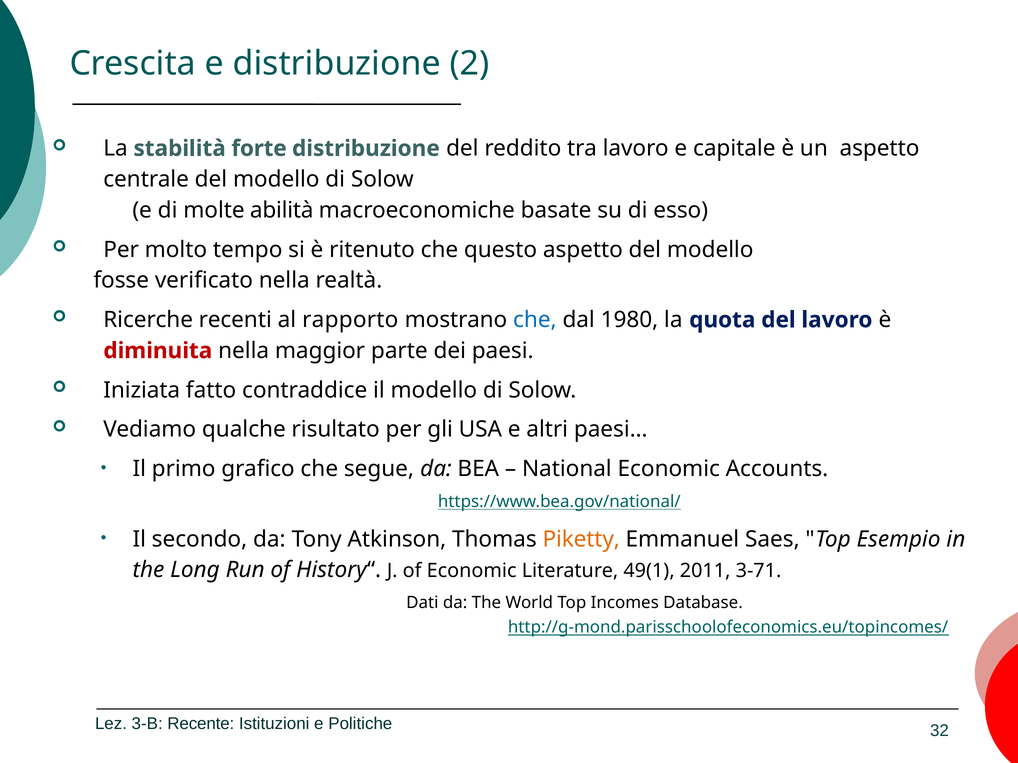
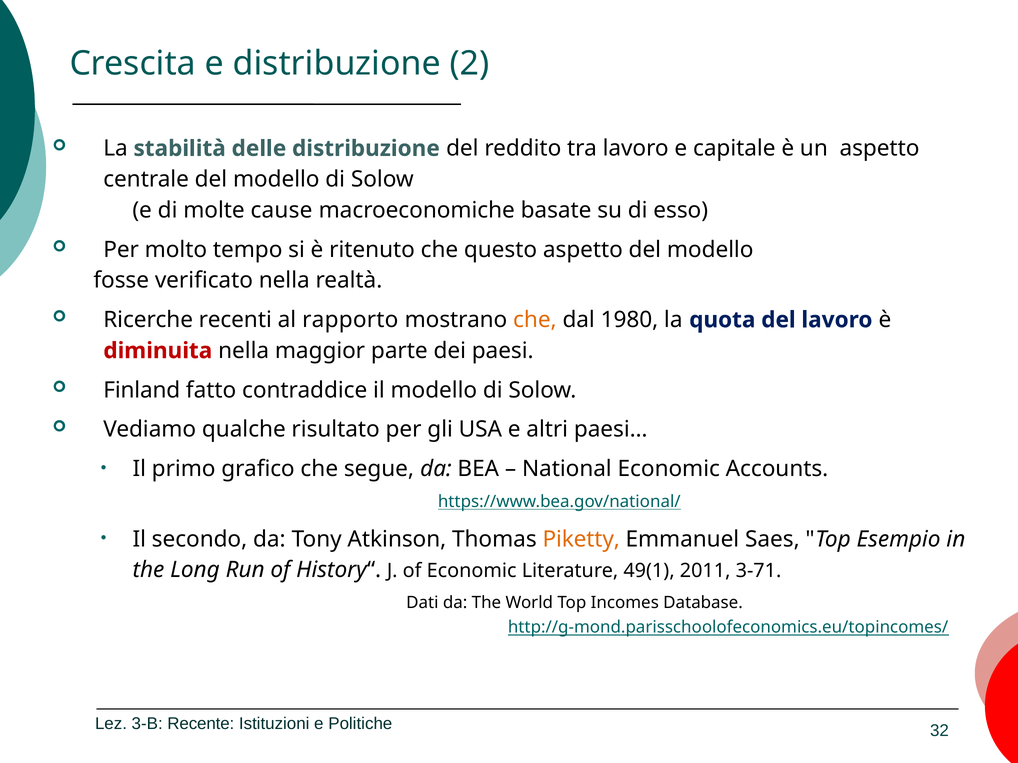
forte: forte -> delle
abilità: abilità -> cause
che at (535, 320) colour: blue -> orange
Iniziata: Iniziata -> Finland
